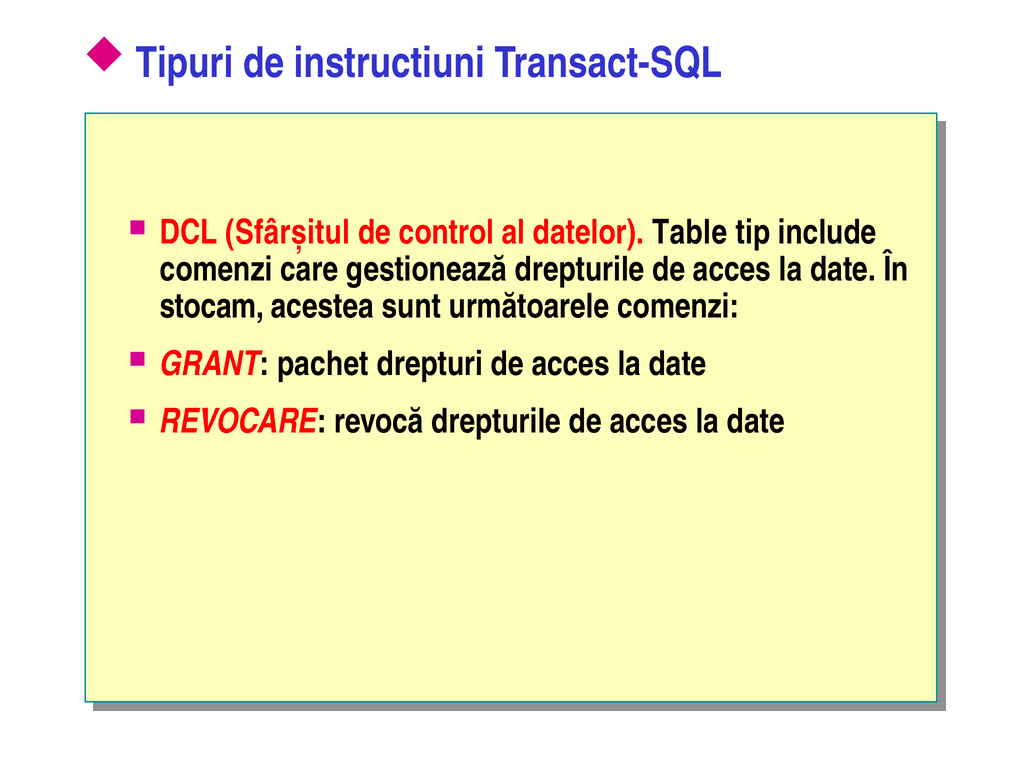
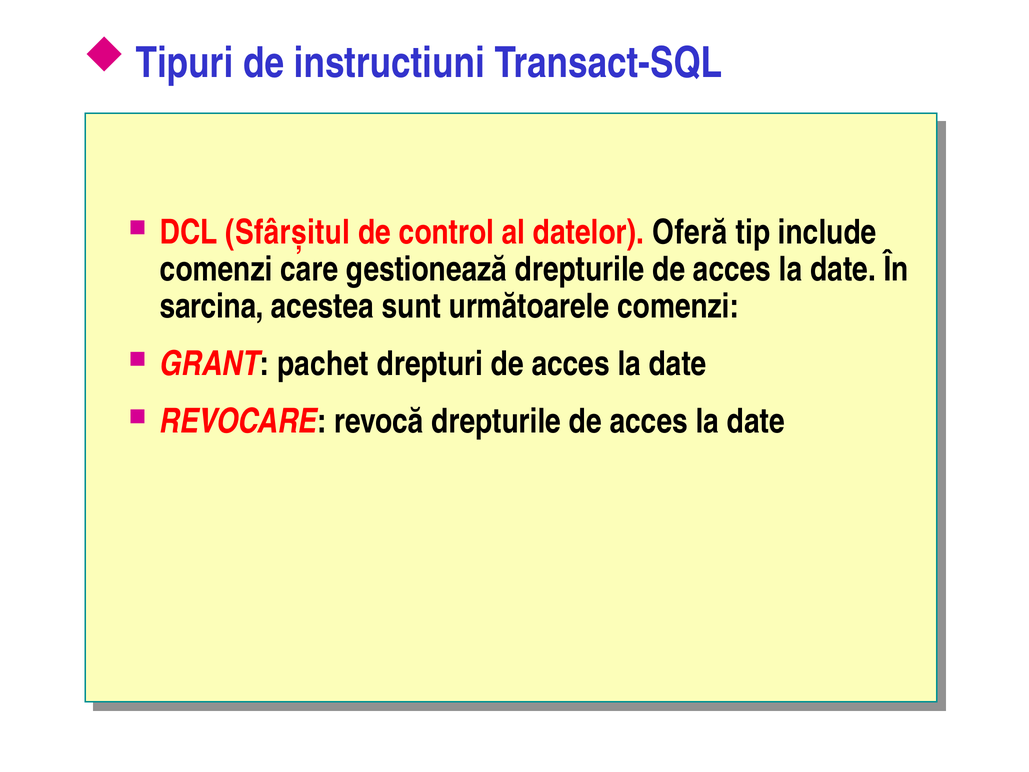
Table: Table -> Oferă
stocam: stocam -> sarcina
